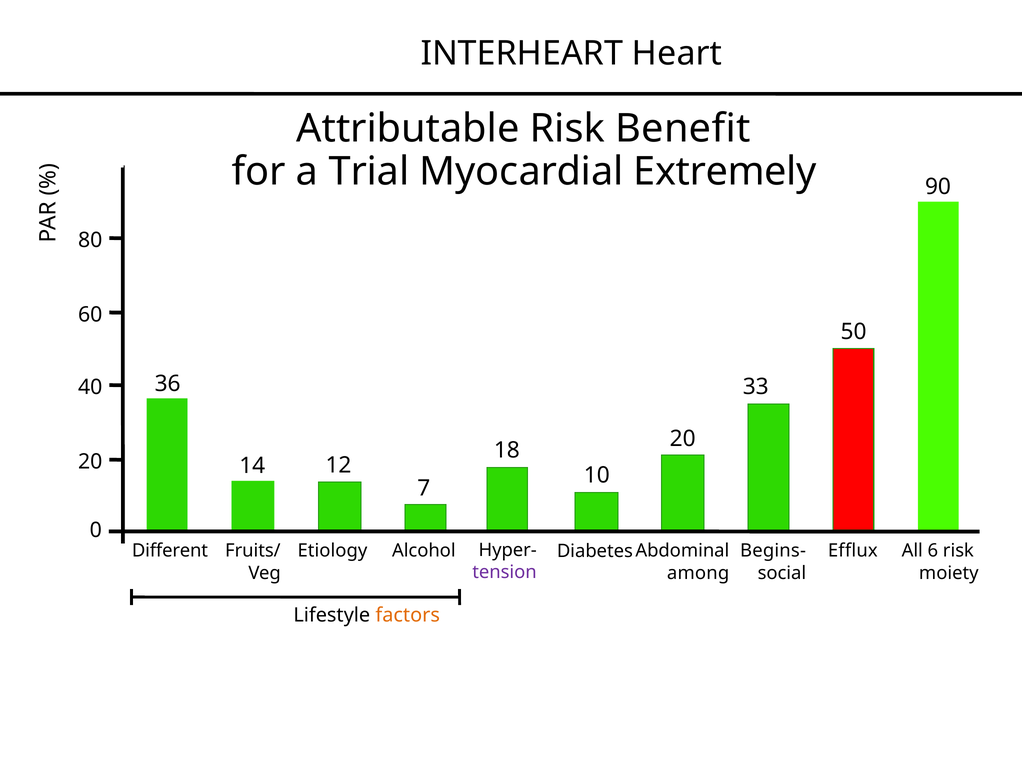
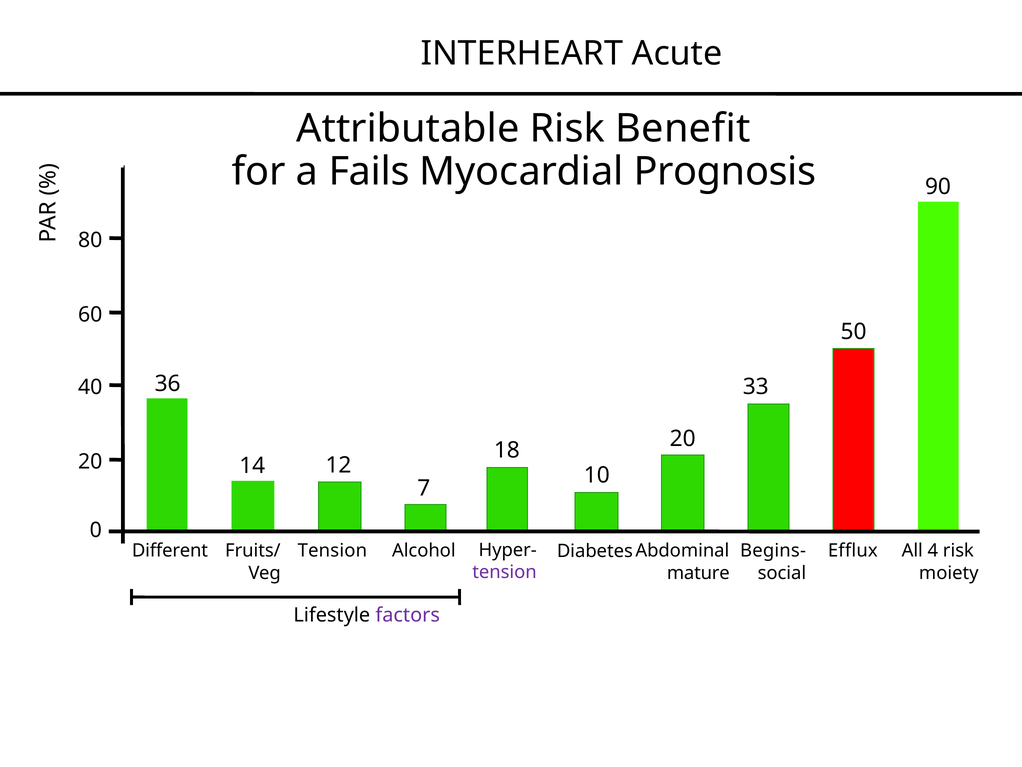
Heart: Heart -> Acute
Trial: Trial -> Fails
Extremely: Extremely -> Prognosis
Etiology at (332, 551): Etiology -> Tension
6: 6 -> 4
among: among -> mature
factors colour: orange -> purple
